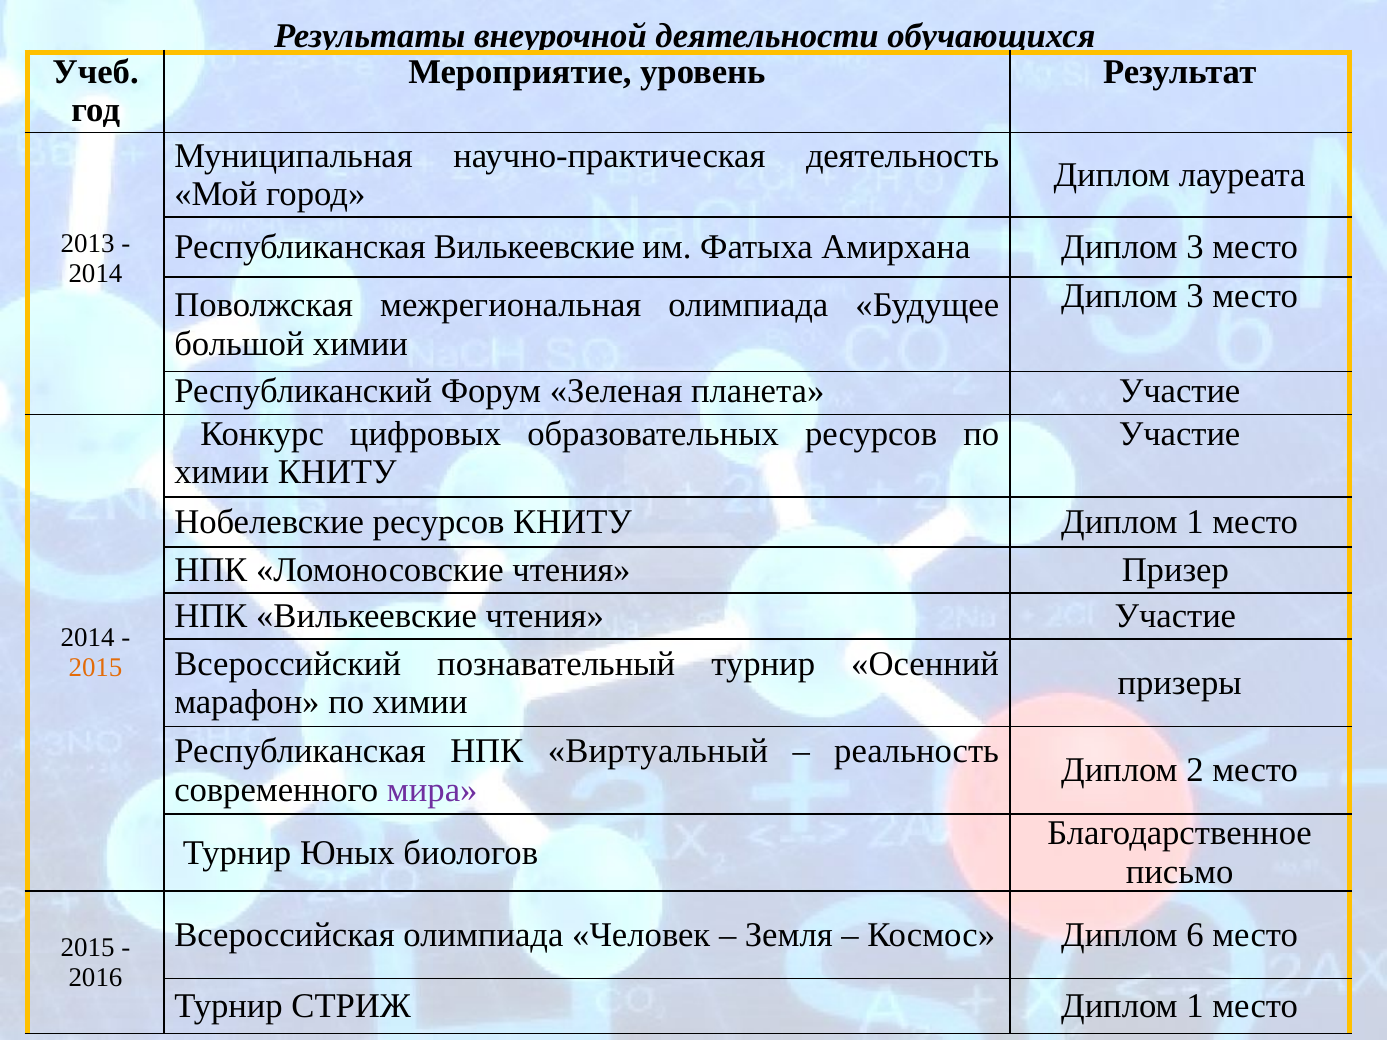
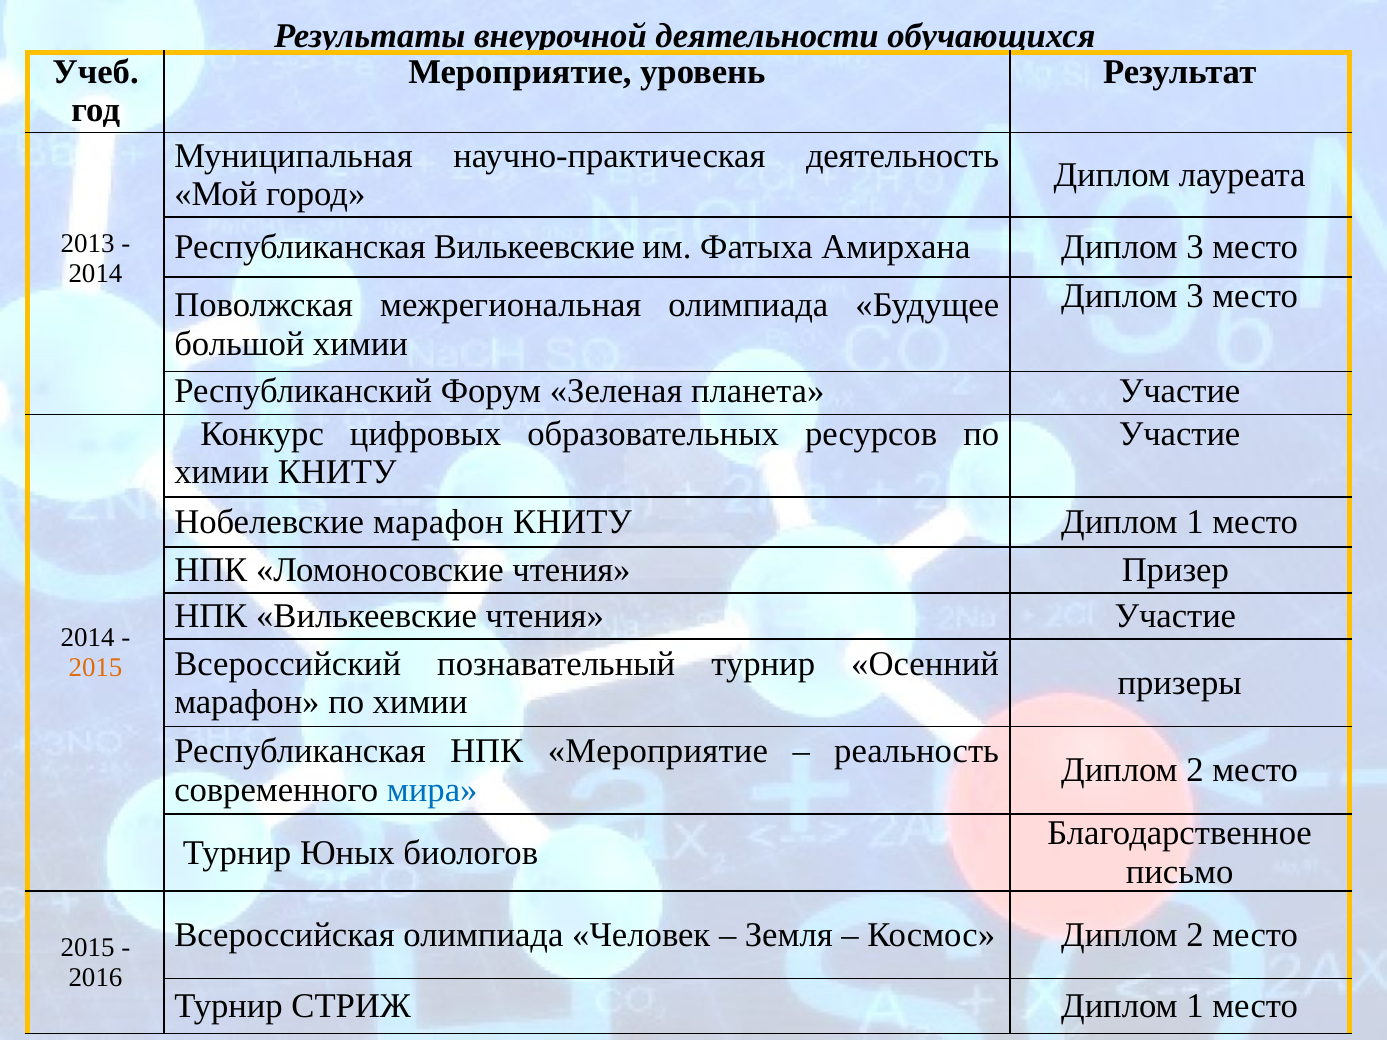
Нобелевские ресурсов: ресурсов -> марафон
НПК Виртуальный: Виртуальный -> Мероприятие
мира colour: purple -> blue
Космос Диплом 6: 6 -> 2
